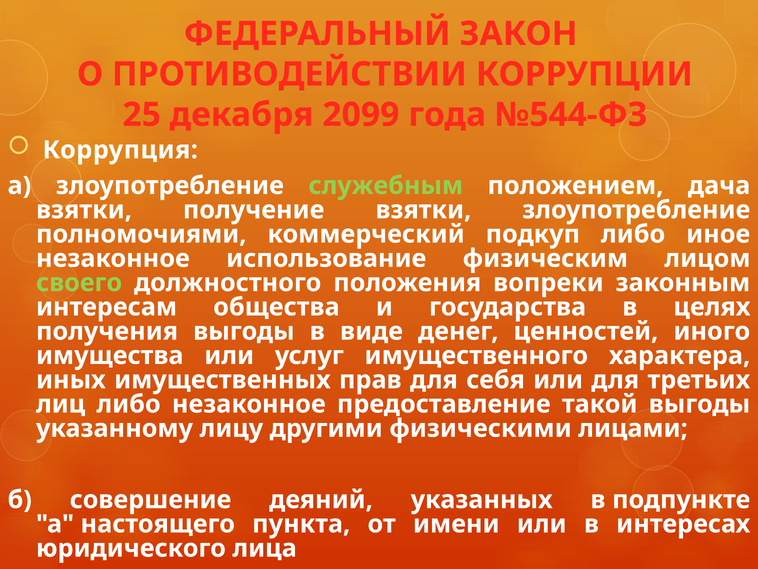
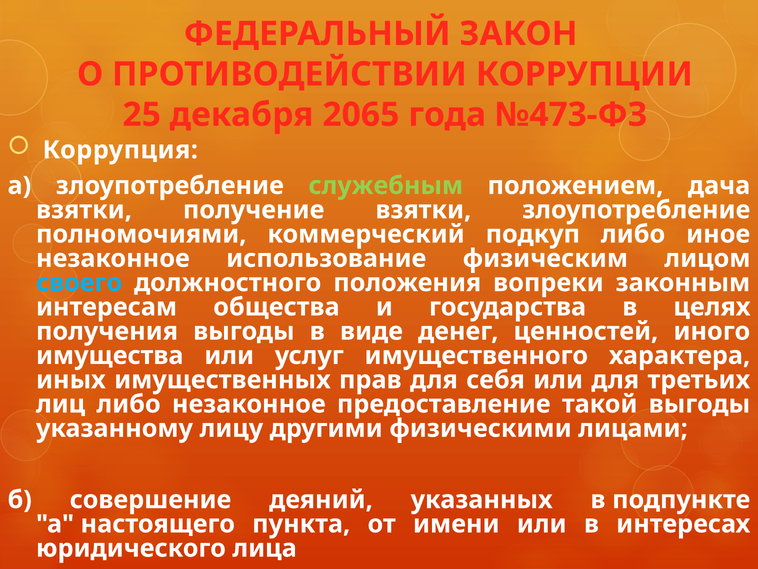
2099: 2099 -> 2065
№544-ФЗ: №544-ФЗ -> №473-ФЗ
своего colour: light green -> light blue
